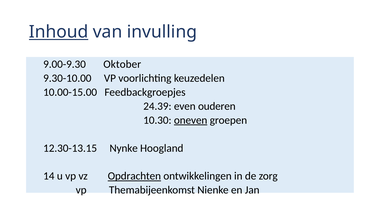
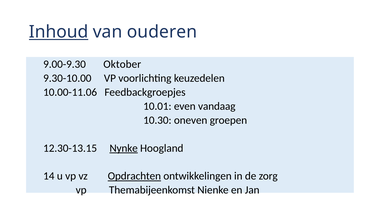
invulling: invulling -> ouderen
10.00-15.00: 10.00-15.00 -> 10.00-11.06
24.39: 24.39 -> 10.01
ouderen: ouderen -> vandaag
oneven underline: present -> none
Nynke underline: none -> present
